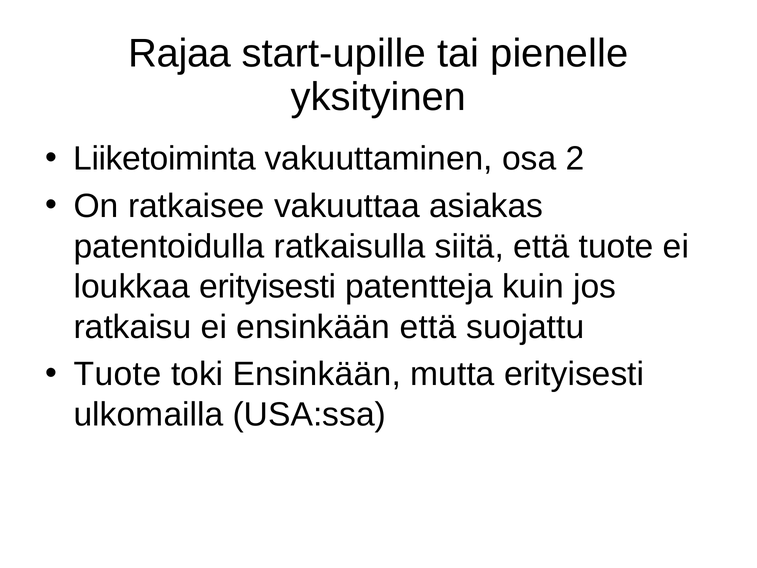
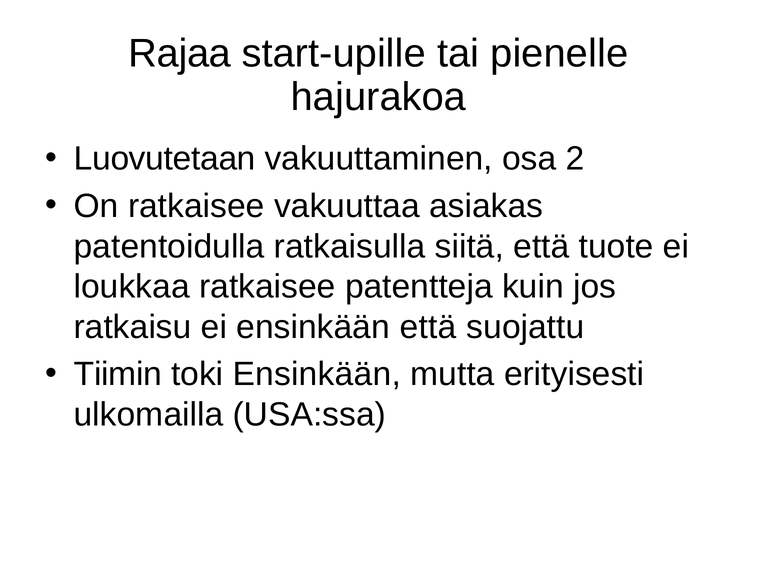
yksityinen: yksityinen -> hajurakoa
Liiketoiminta: Liiketoiminta -> Luovutetaan
loukkaa erityisesti: erityisesti -> ratkaisee
Tuote at (118, 374): Tuote -> Tiimin
